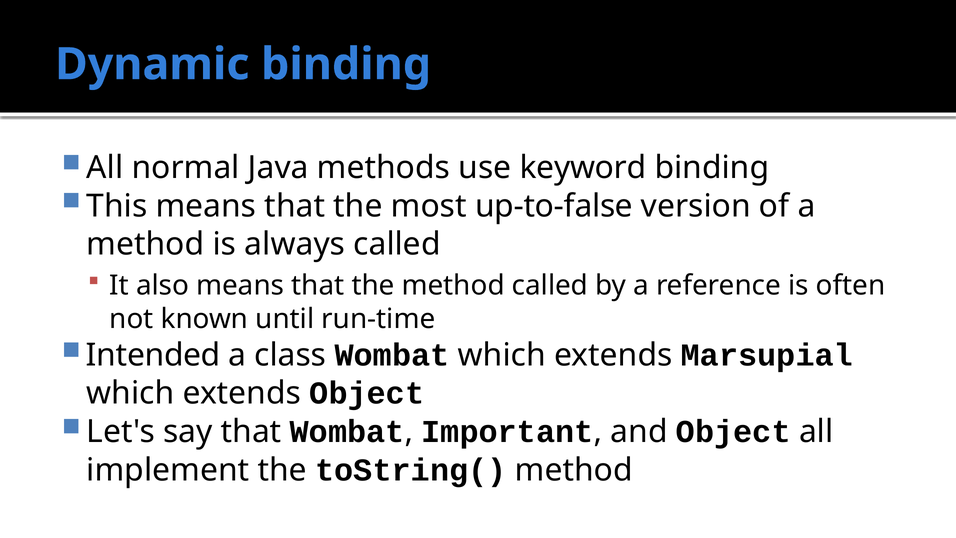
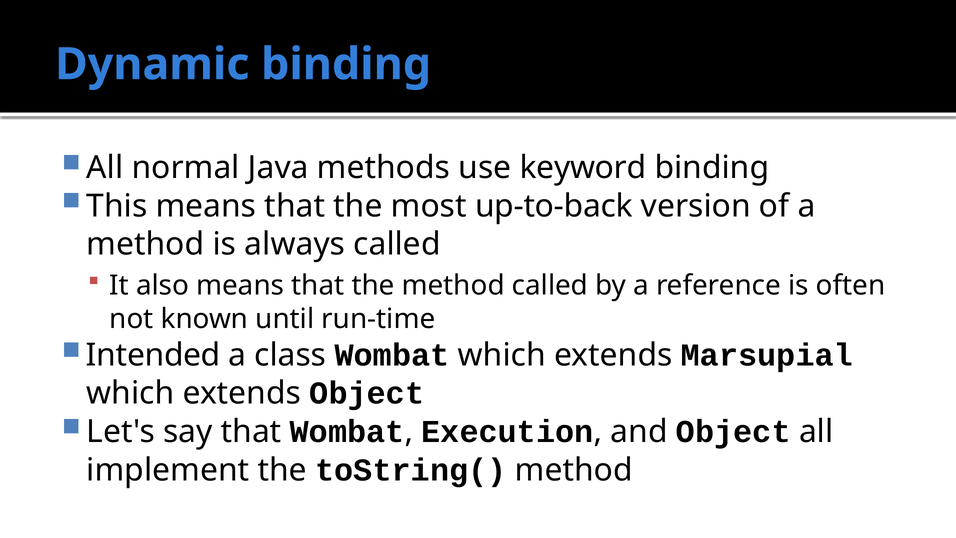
up-to-false: up-to-false -> up-to-back
Important: Important -> Execution
